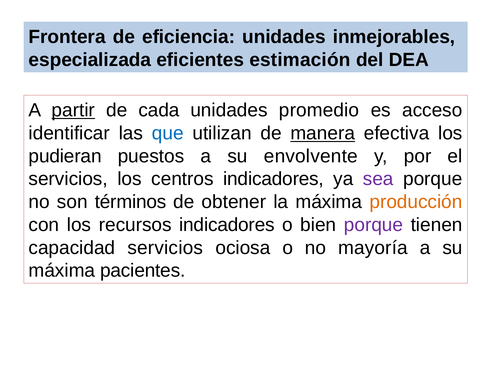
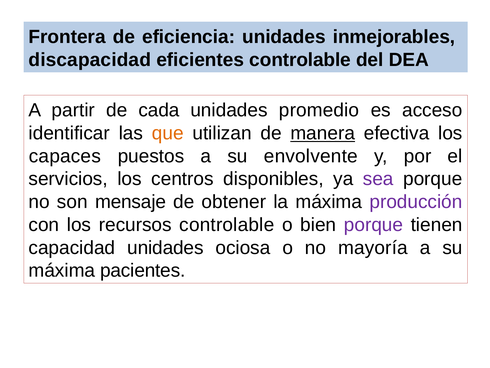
especializada: especializada -> discapacidad
eficientes estimación: estimación -> controlable
partir underline: present -> none
que colour: blue -> orange
pudieran: pudieran -> capaces
centros indicadores: indicadores -> disponibles
términos: términos -> mensaje
producción colour: orange -> purple
recursos indicadores: indicadores -> controlable
capacidad servicios: servicios -> unidades
